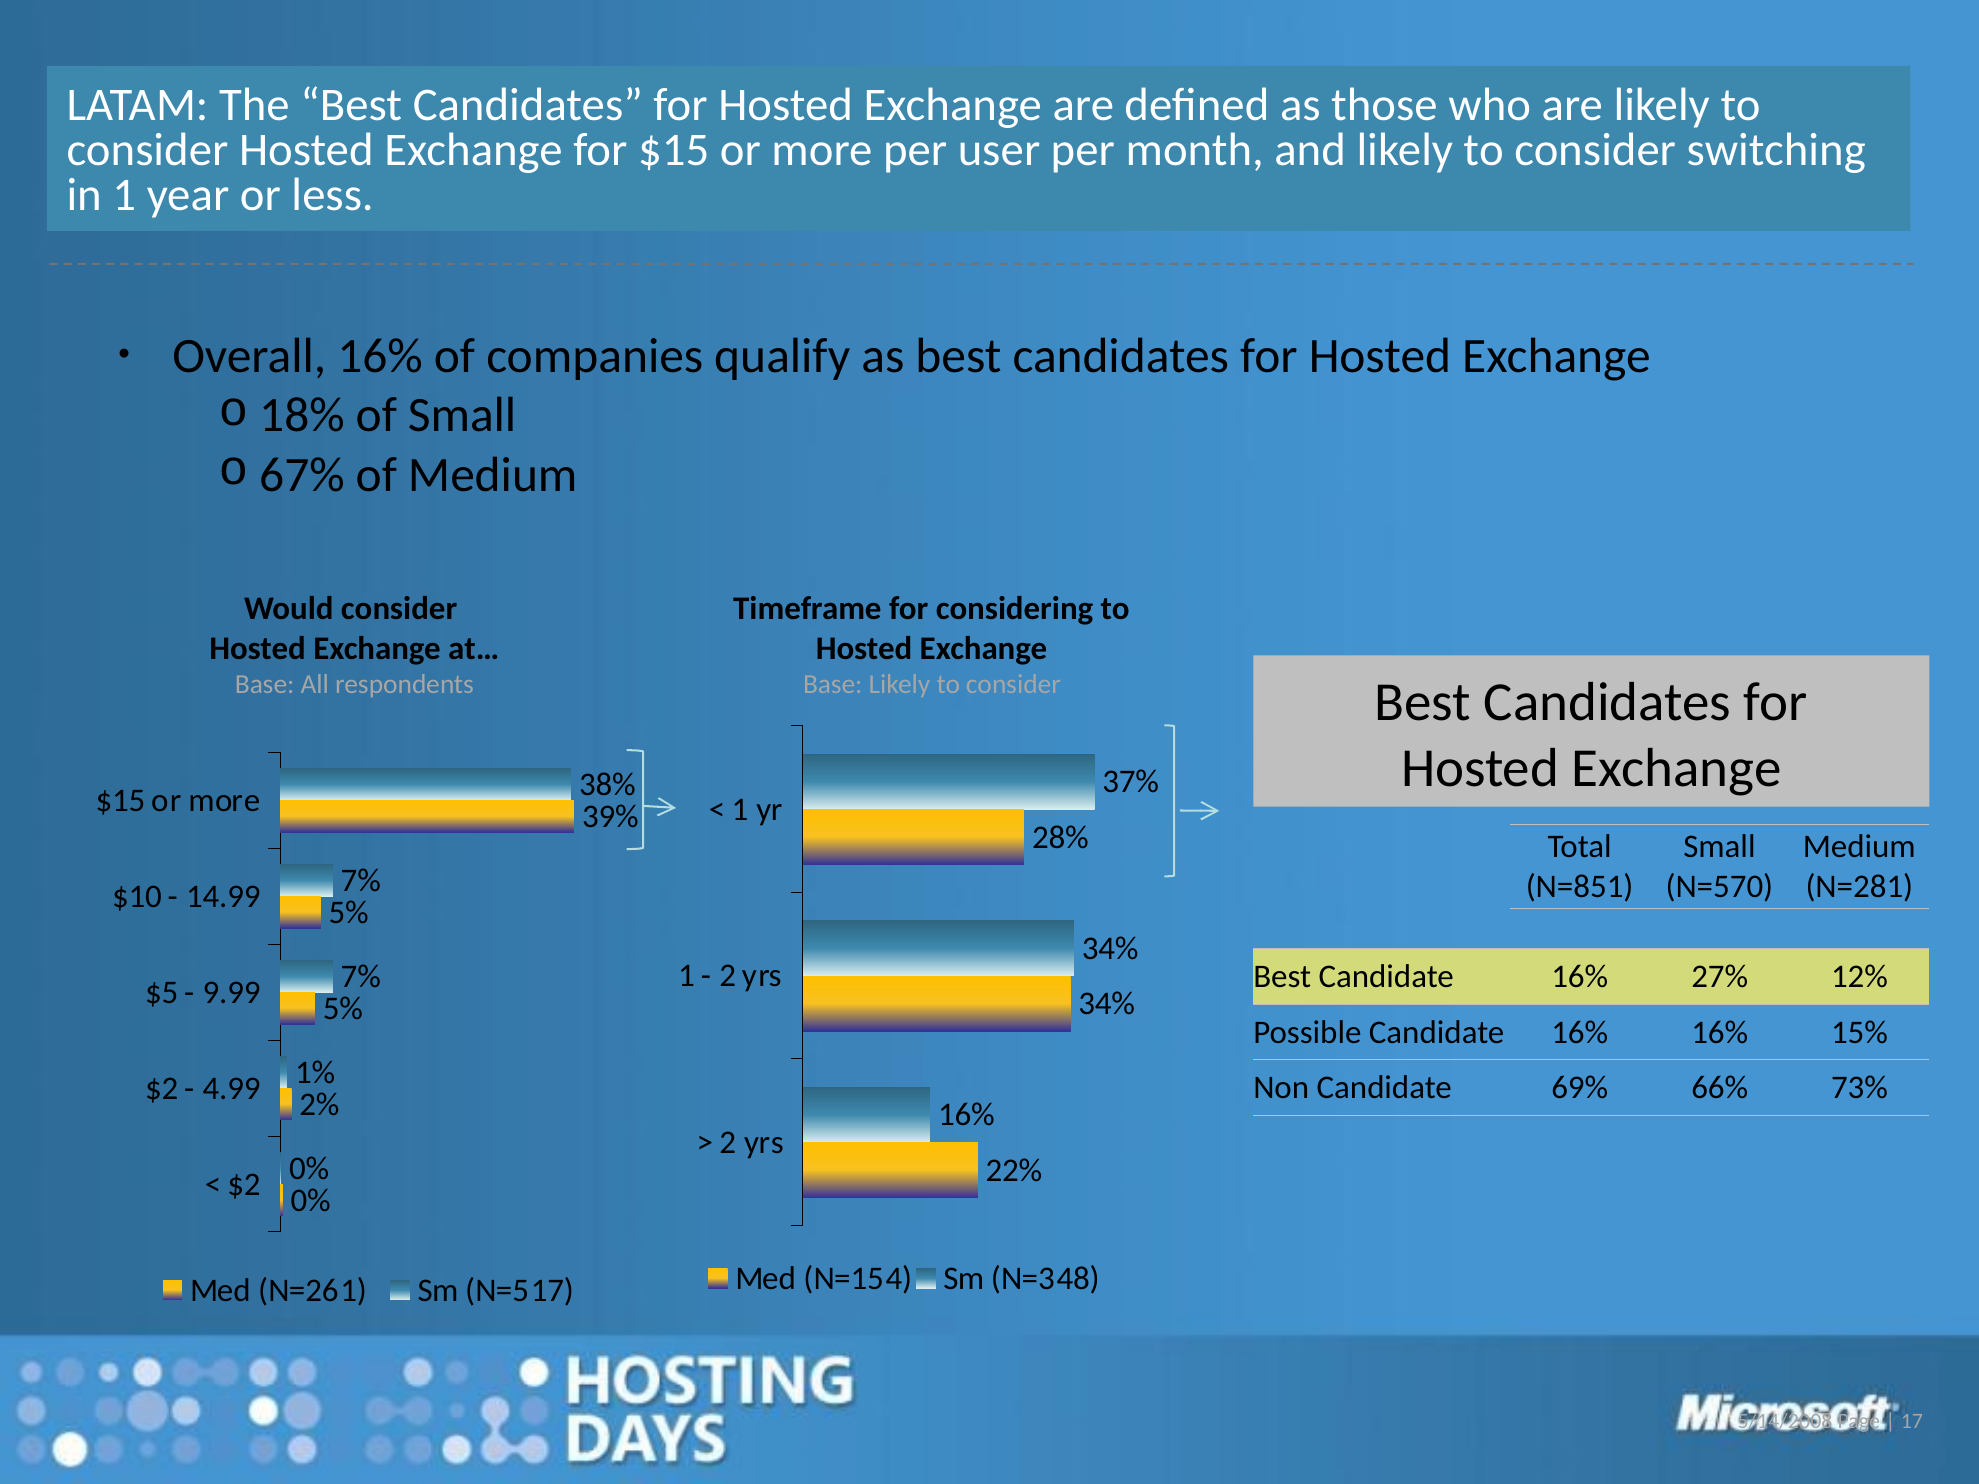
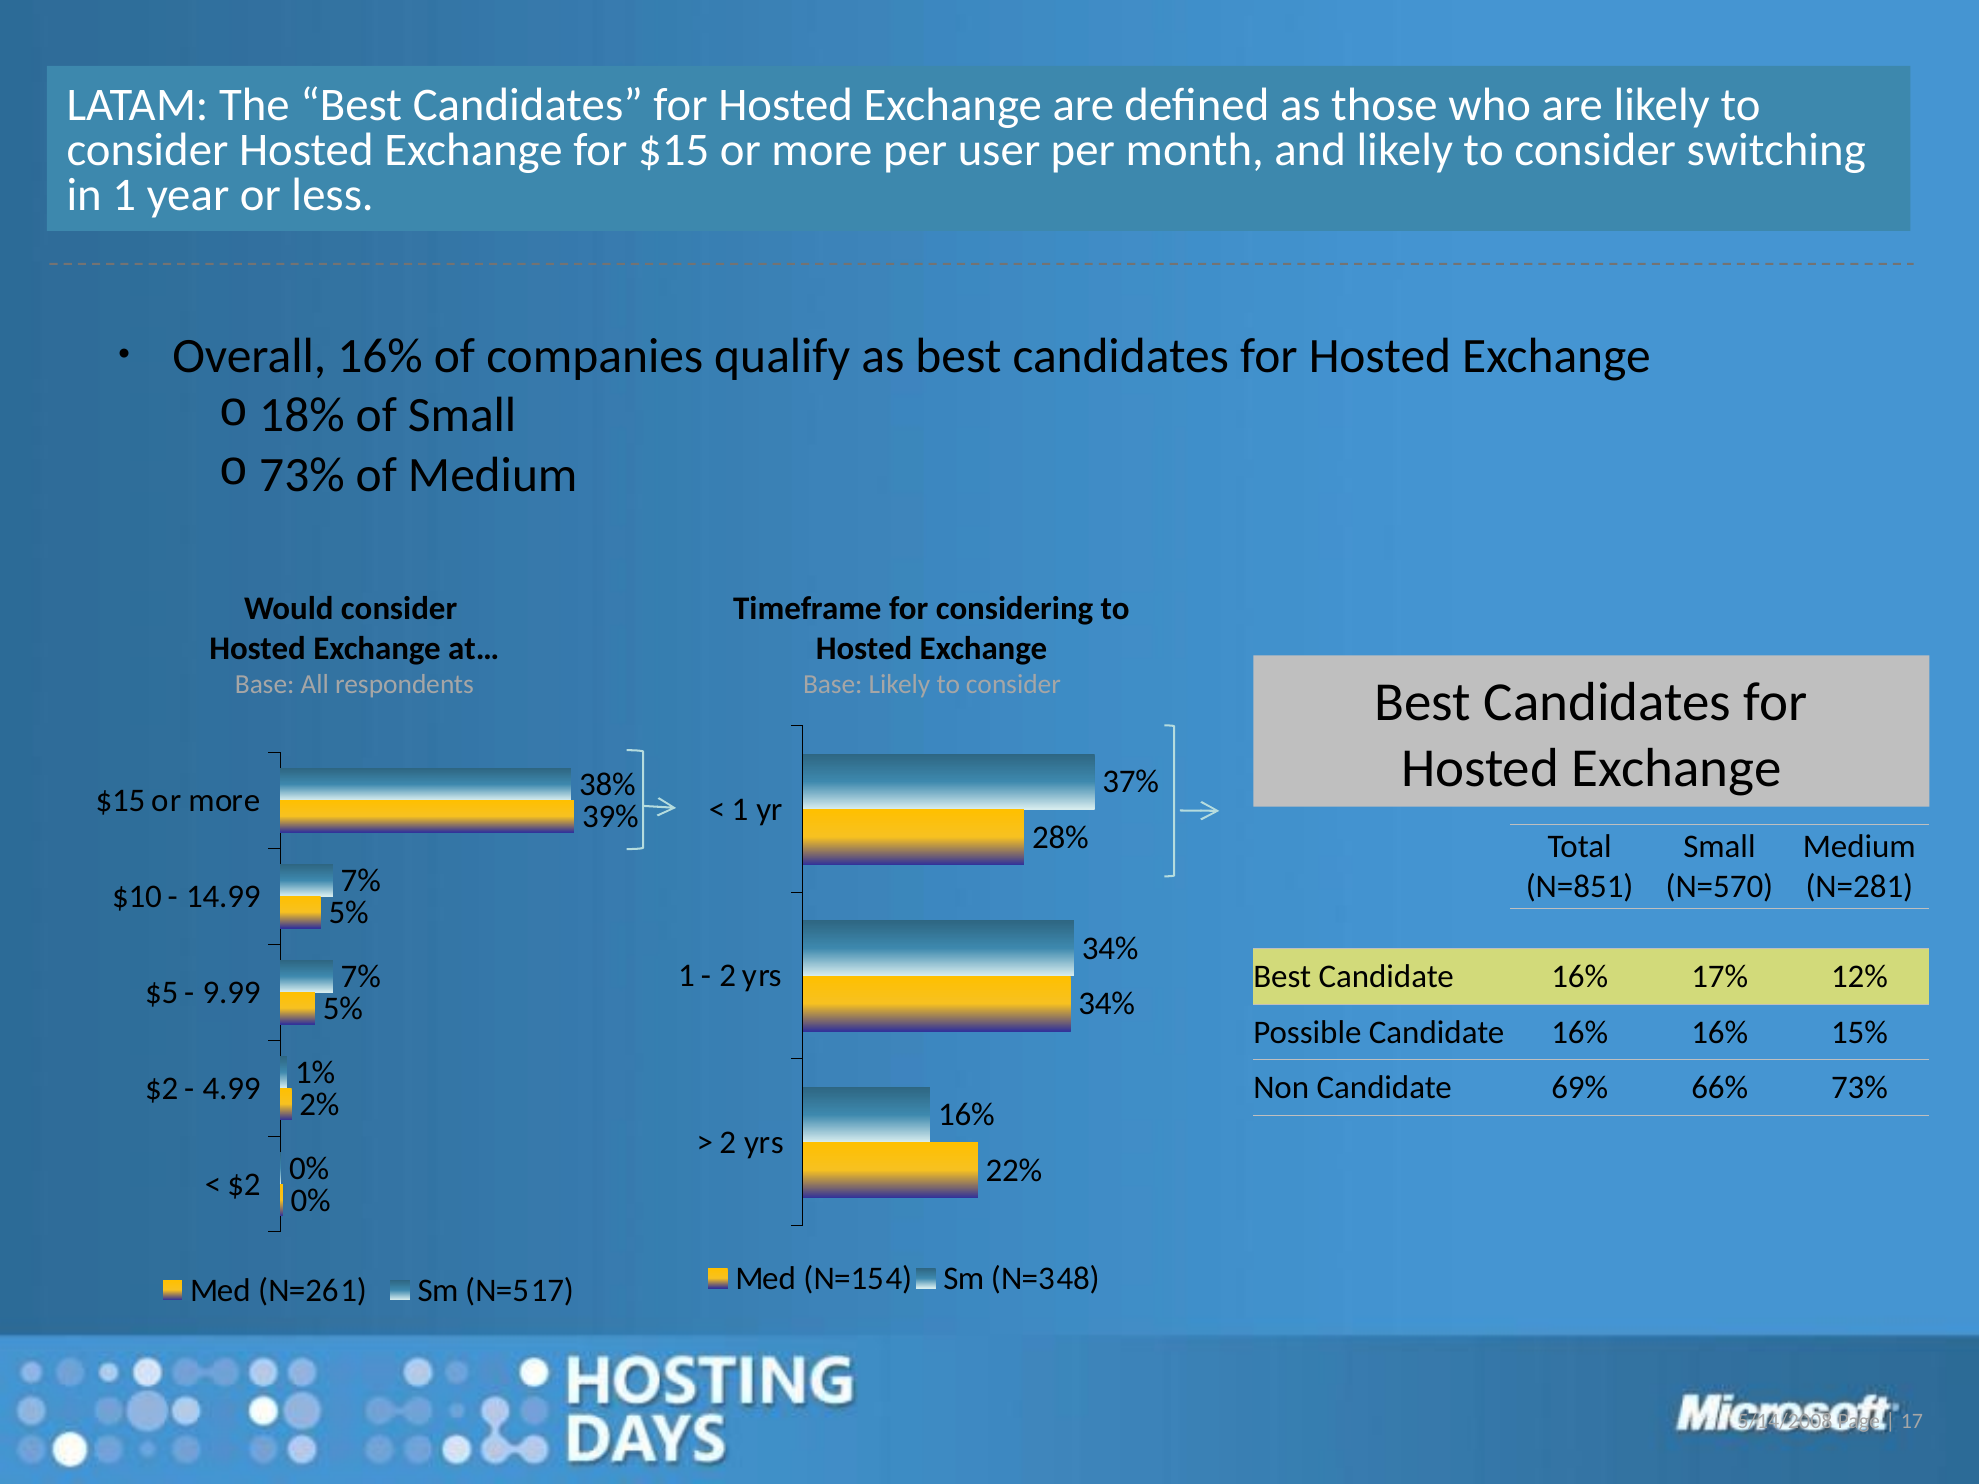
67% at (302, 475): 67% -> 73%
27%: 27% -> 17%
